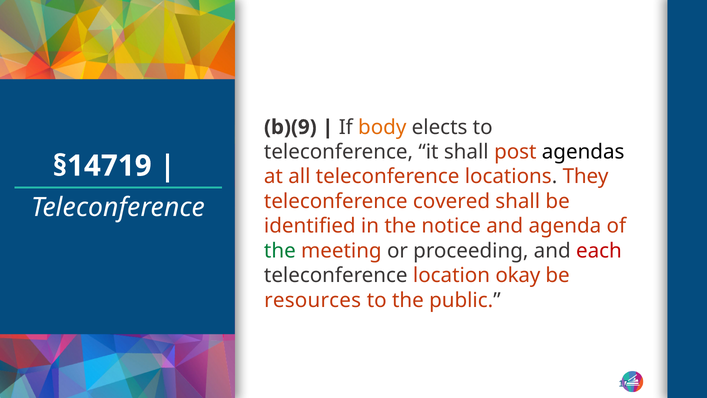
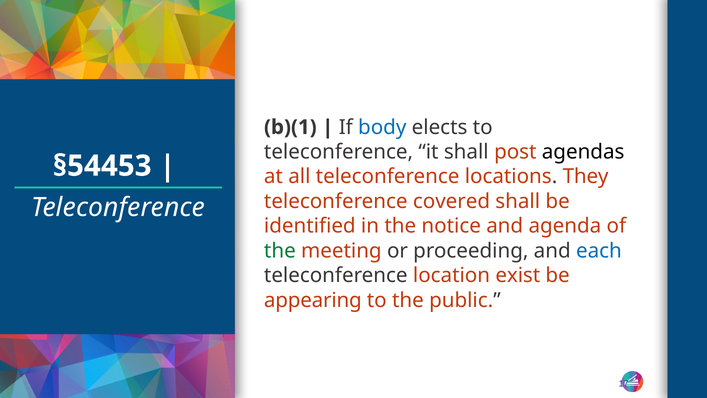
b)(9: b)(9 -> b)(1
body colour: orange -> blue
§14719: §14719 -> §54453
each colour: red -> blue
okay: okay -> exist
resources: resources -> appearing
